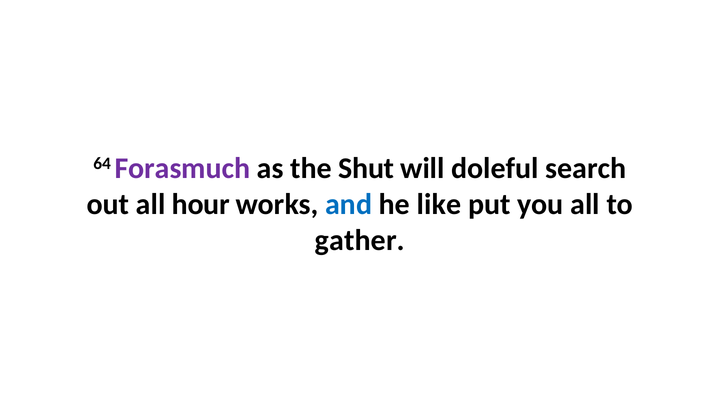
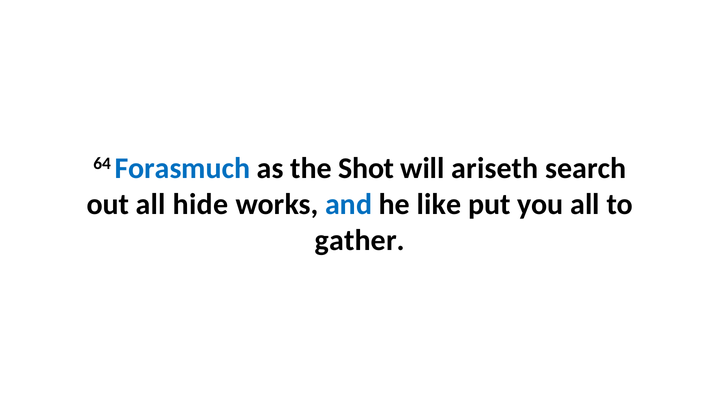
Forasmuch colour: purple -> blue
Shut: Shut -> Shot
doleful: doleful -> ariseth
hour: hour -> hide
